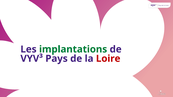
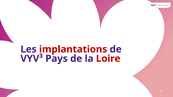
implantations colour: green -> red
